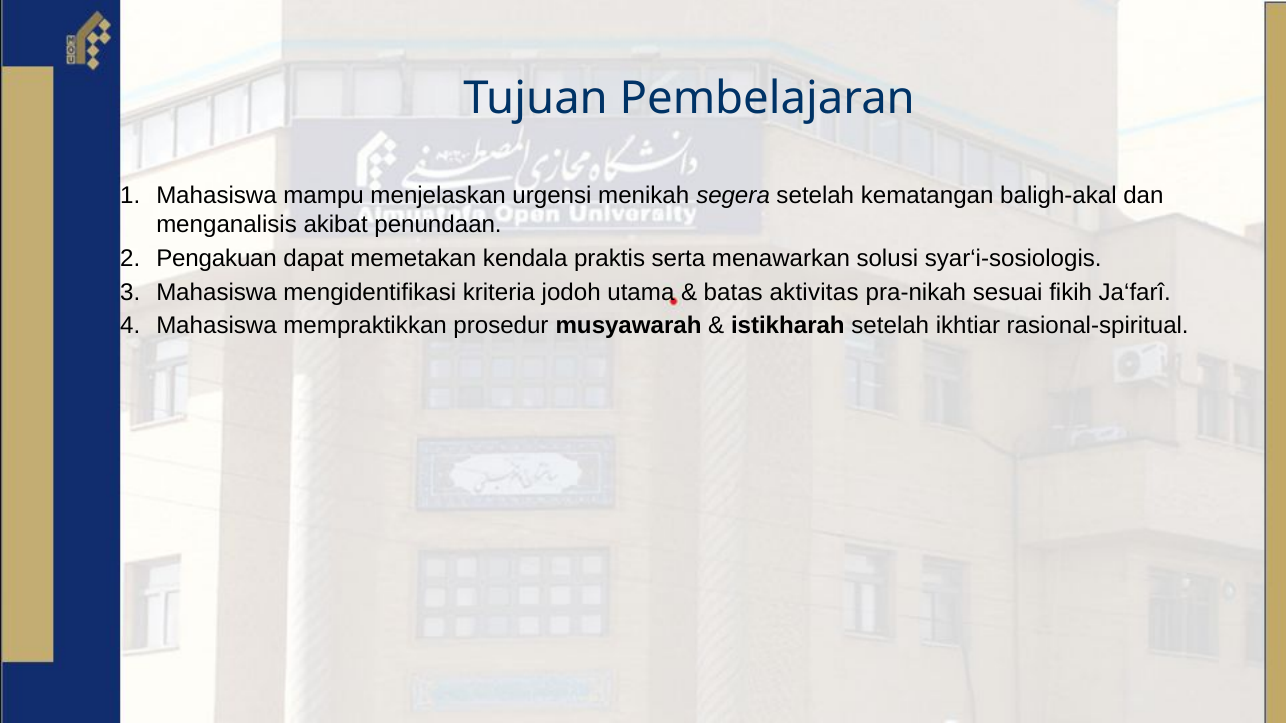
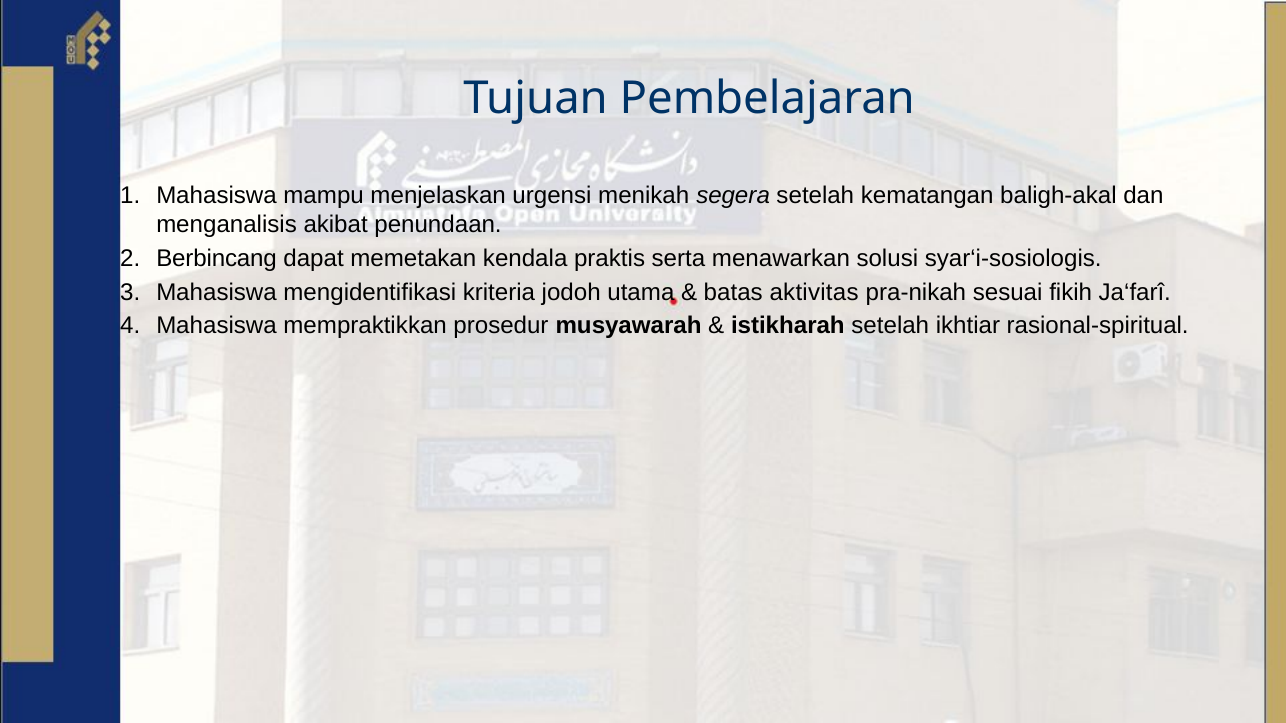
Pengakuan: Pengakuan -> Berbincang
